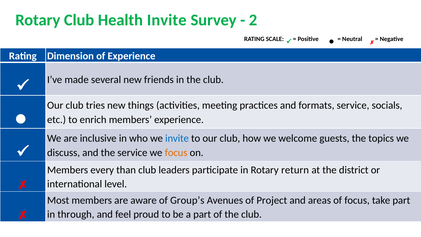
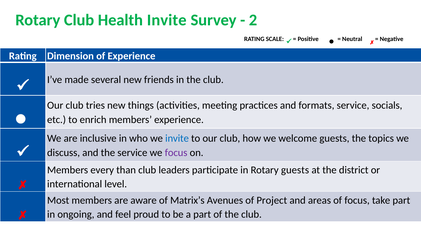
focus at (176, 152) colour: orange -> purple
Rotary return: return -> guests
Group’s: Group’s -> Matrix’s
through: through -> ongoing
